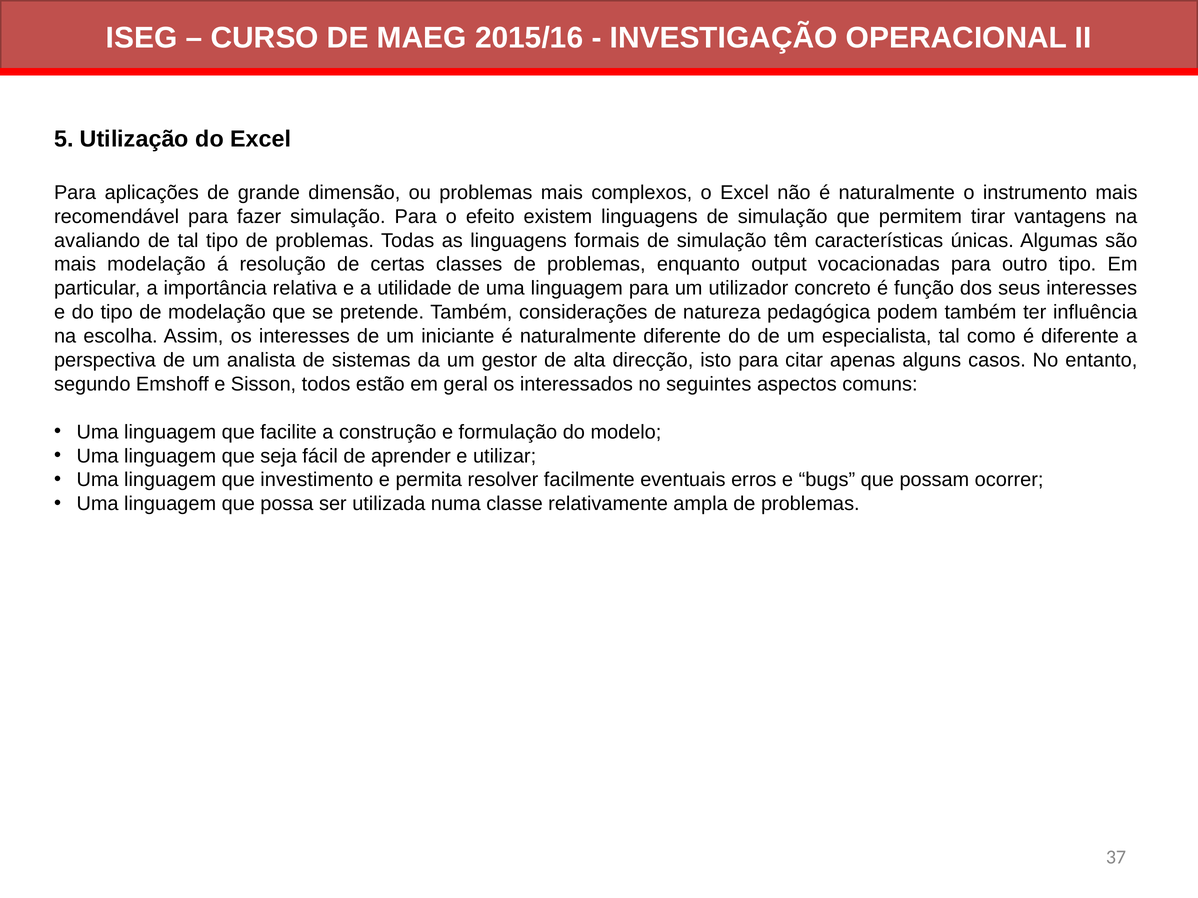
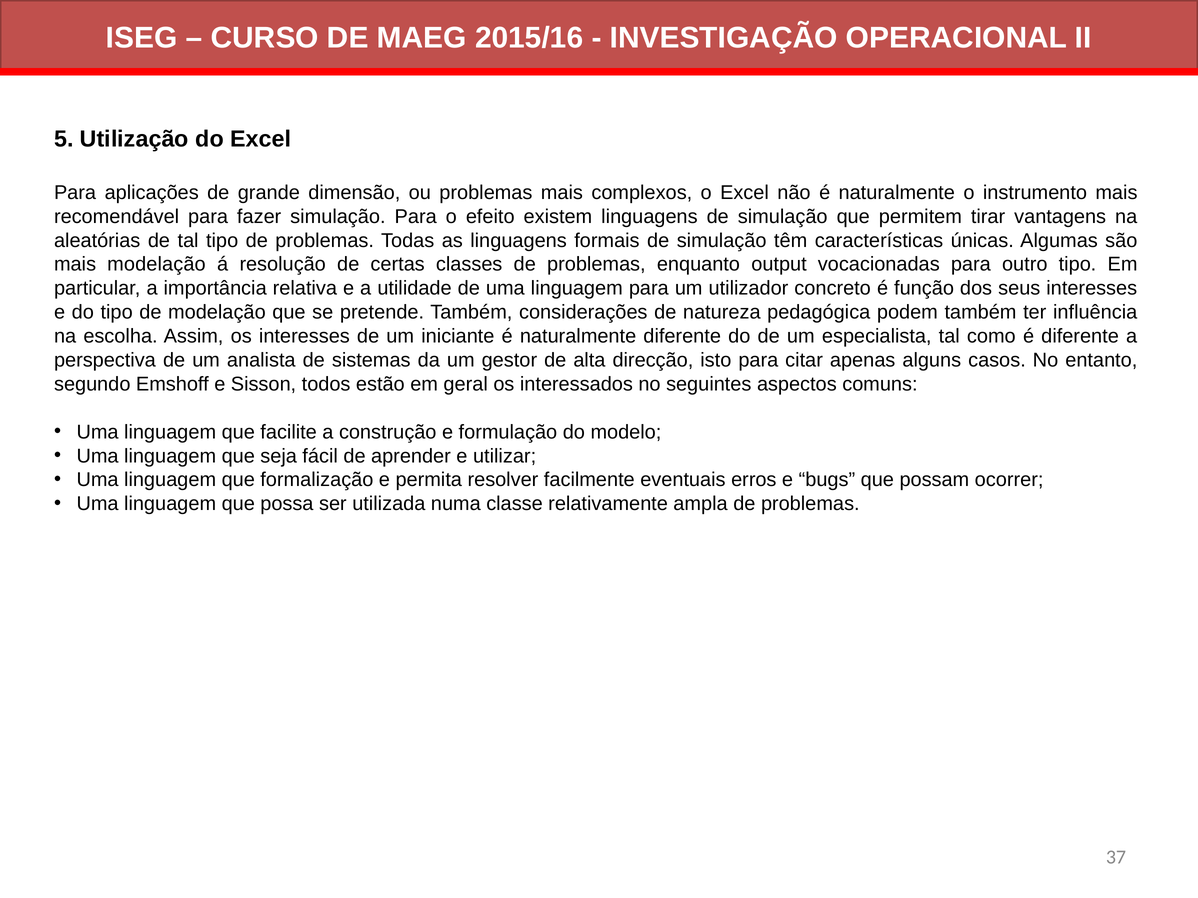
avaliando: avaliando -> aleatórias
investimento: investimento -> formalização
